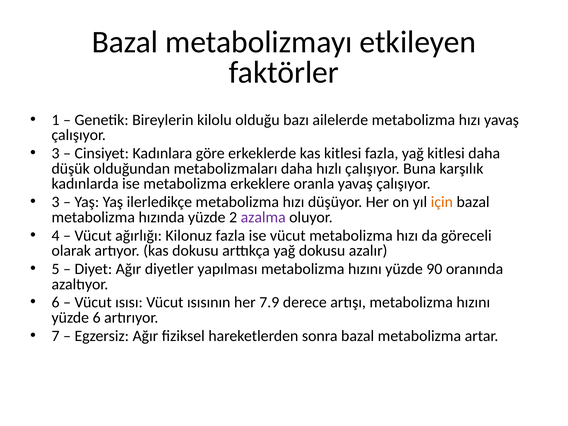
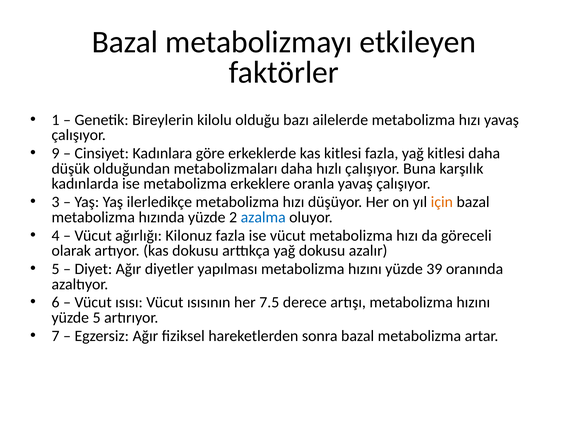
3 at (56, 153): 3 -> 9
azalma colour: purple -> blue
90: 90 -> 39
7.9: 7.9 -> 7.5
yüzde 6: 6 -> 5
